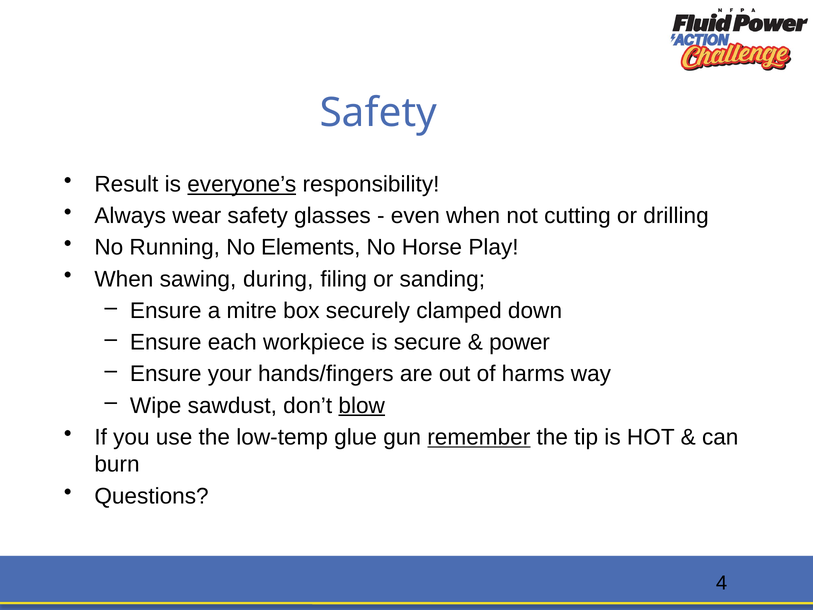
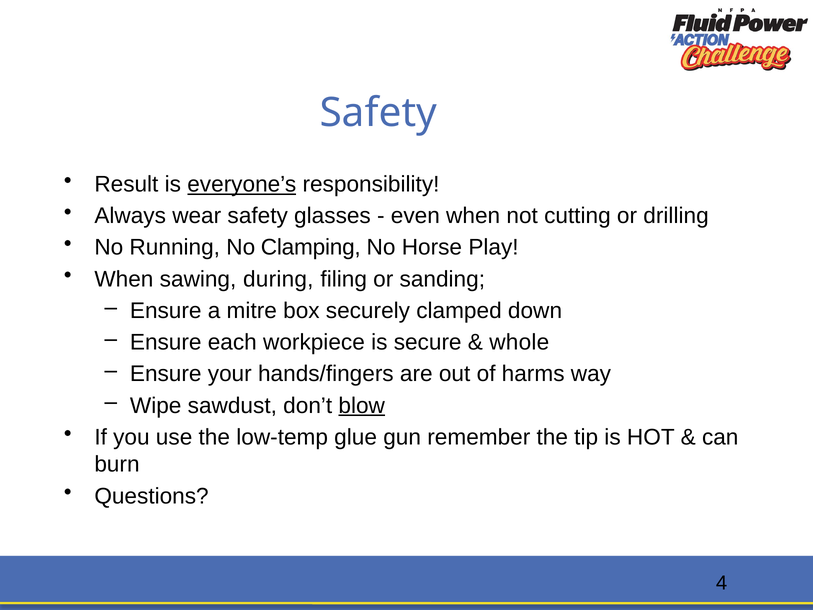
Elements: Elements -> Clamping
power: power -> whole
remember underline: present -> none
